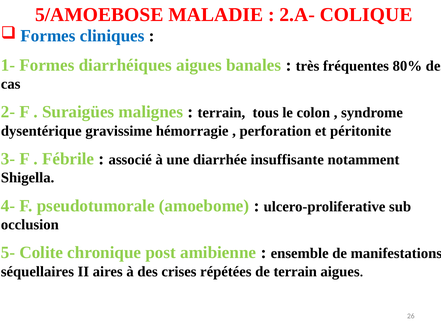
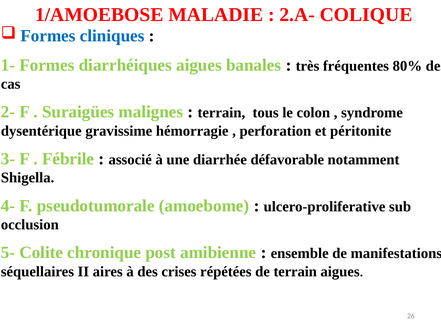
5/AMOEBOSE: 5/AMOEBOSE -> 1/AMOEBOSE
insuffisante: insuffisante -> défavorable
